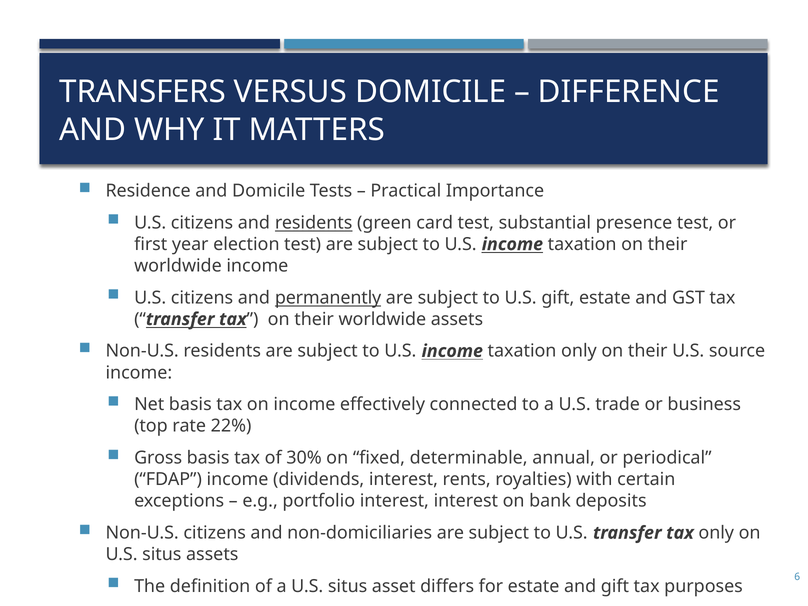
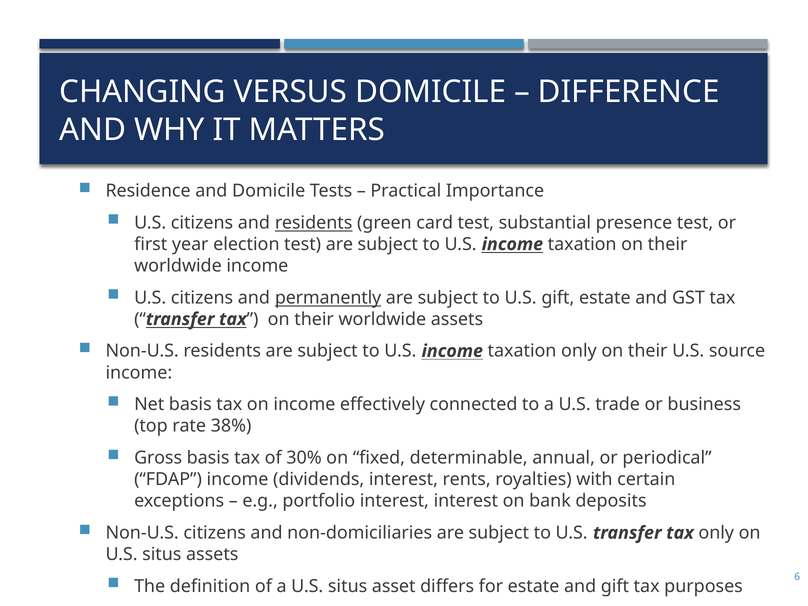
TRANSFERS: TRANSFERS -> CHANGING
22%: 22% -> 38%
